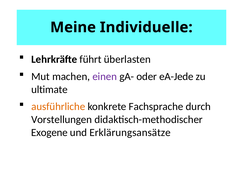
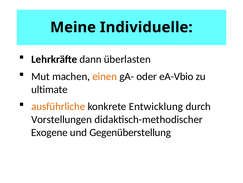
führt: führt -> dann
einen colour: purple -> orange
eA-Jede: eA-Jede -> eA-Vbio
Fachsprache: Fachsprache -> Entwicklung
Erklärungsansätze: Erklärungsansätze -> Gegenüberstellung
